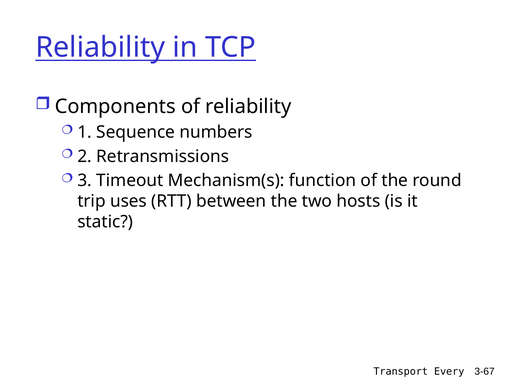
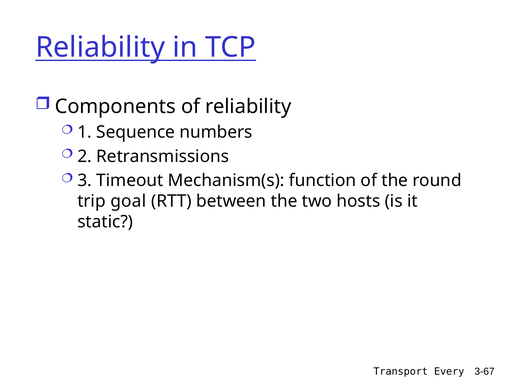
uses: uses -> goal
